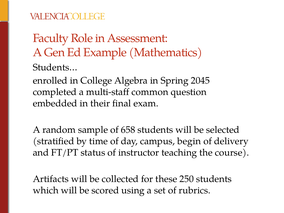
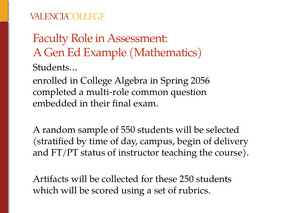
2045: 2045 -> 2056
multi-staff: multi-staff -> multi-role
658: 658 -> 550
